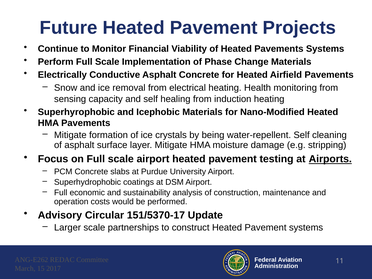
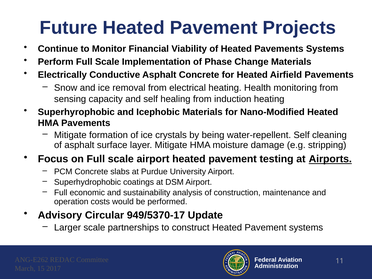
151/5370-17: 151/5370-17 -> 949/5370-17
